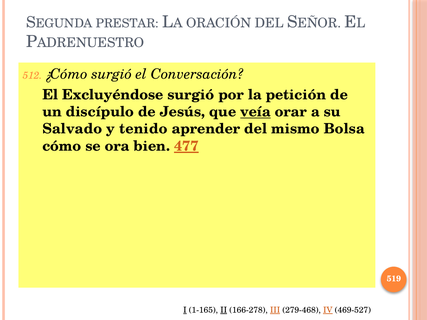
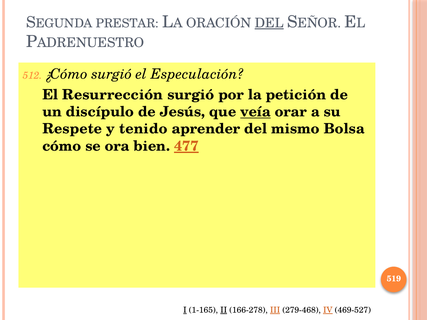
DEL at (269, 23) underline: none -> present
Conversación: Conversación -> Especulación
Excluyéndose: Excluyéndose -> Resurrección
Salvado: Salvado -> Respete
